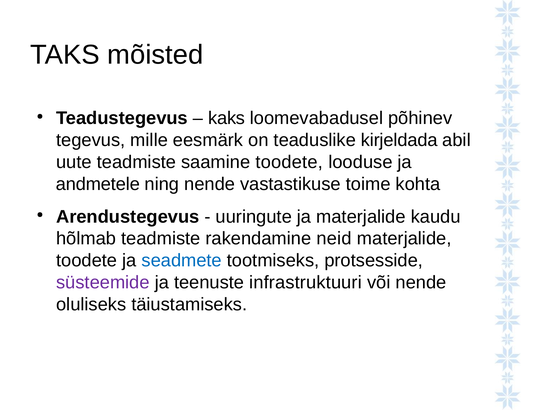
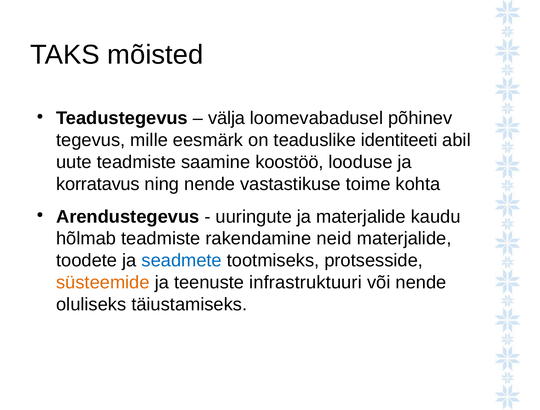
kaks: kaks -> välja
kirjeldada: kirjeldada -> identiteeti
saamine toodete: toodete -> koostöö
andmetele: andmetele -> korratavus
süsteemide colour: purple -> orange
